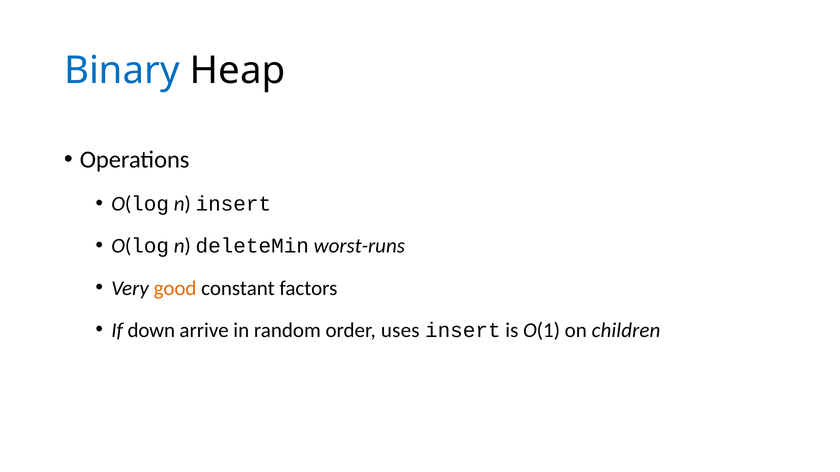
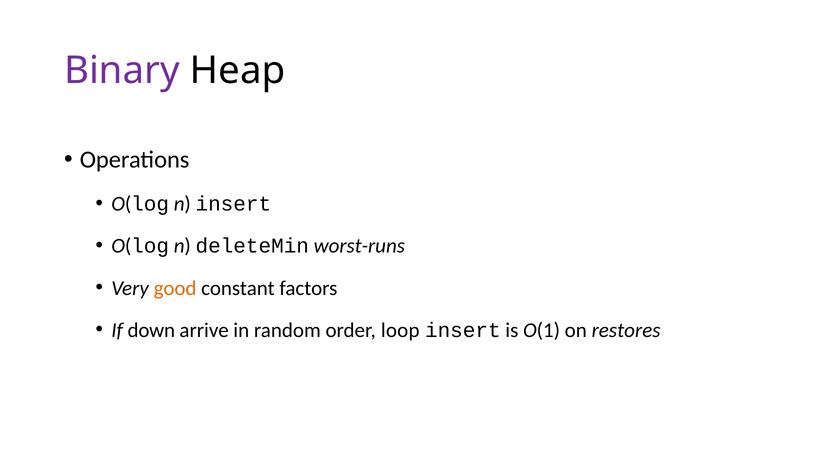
Binary colour: blue -> purple
uses: uses -> loop
children: children -> restores
